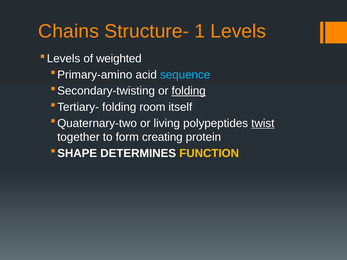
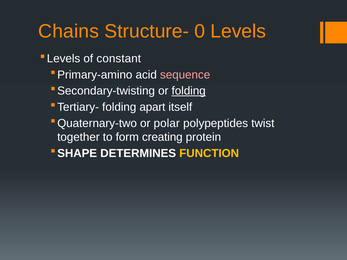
1: 1 -> 0
weighted: weighted -> constant
sequence colour: light blue -> pink
room: room -> apart
living: living -> polar
twist underline: present -> none
